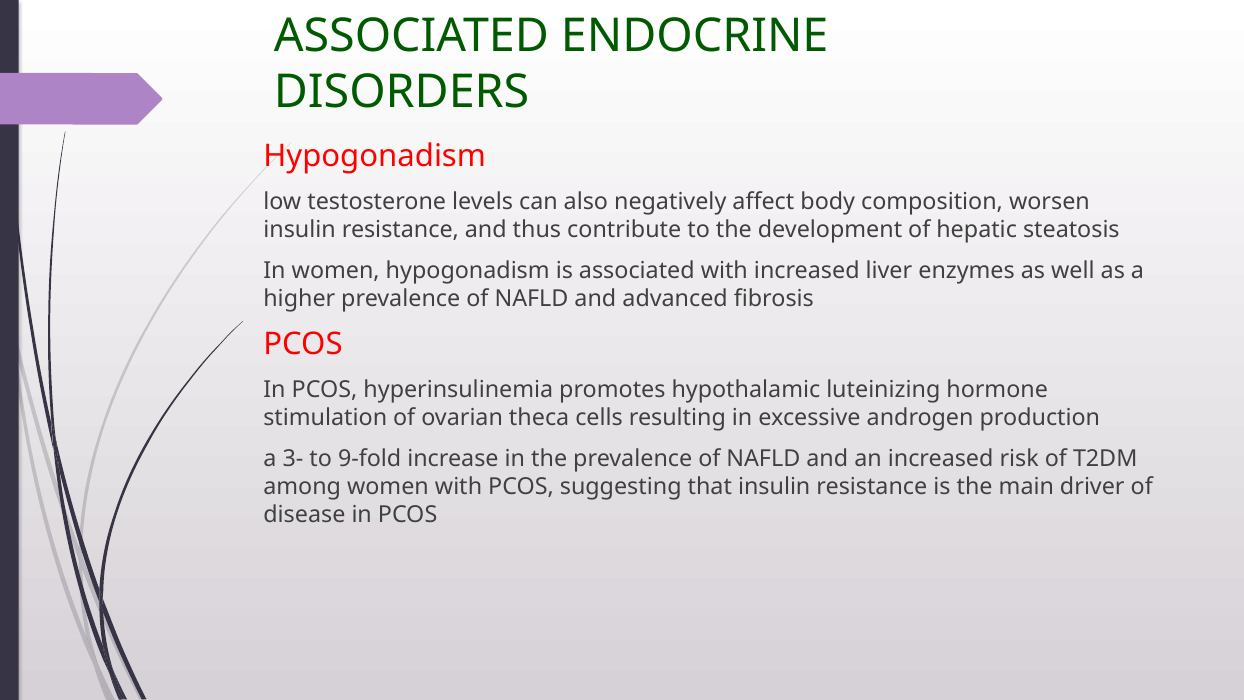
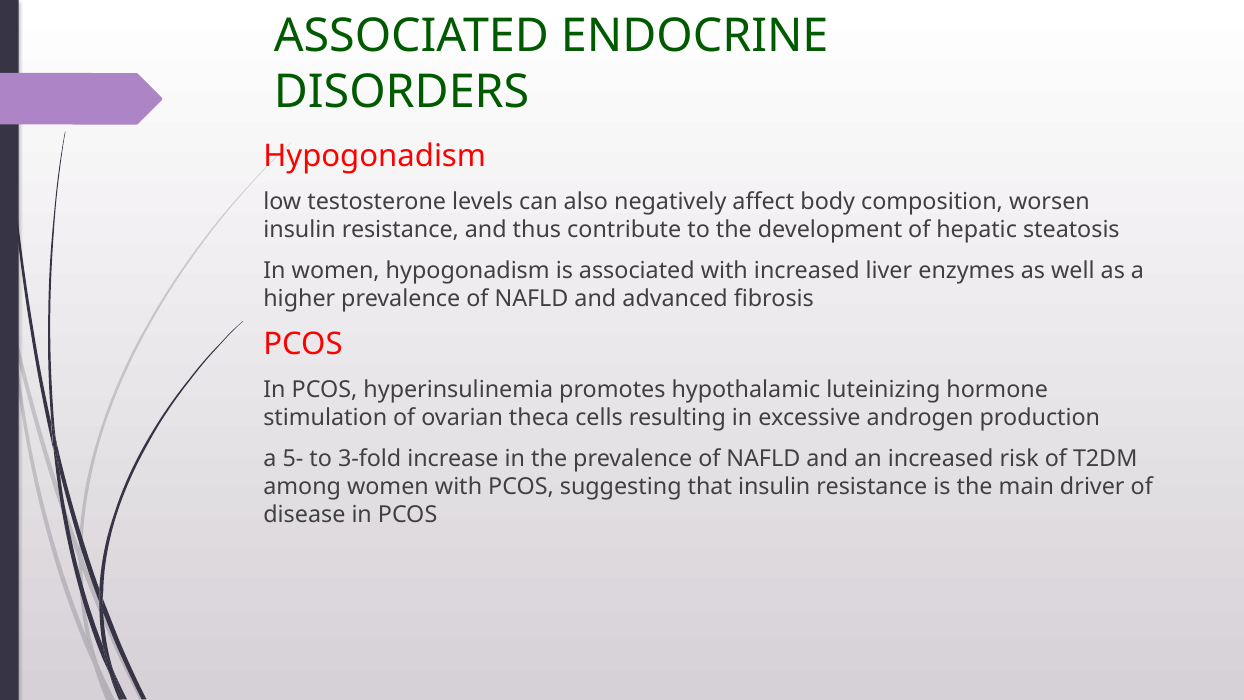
3-: 3- -> 5-
9-fold: 9-fold -> 3-fold
